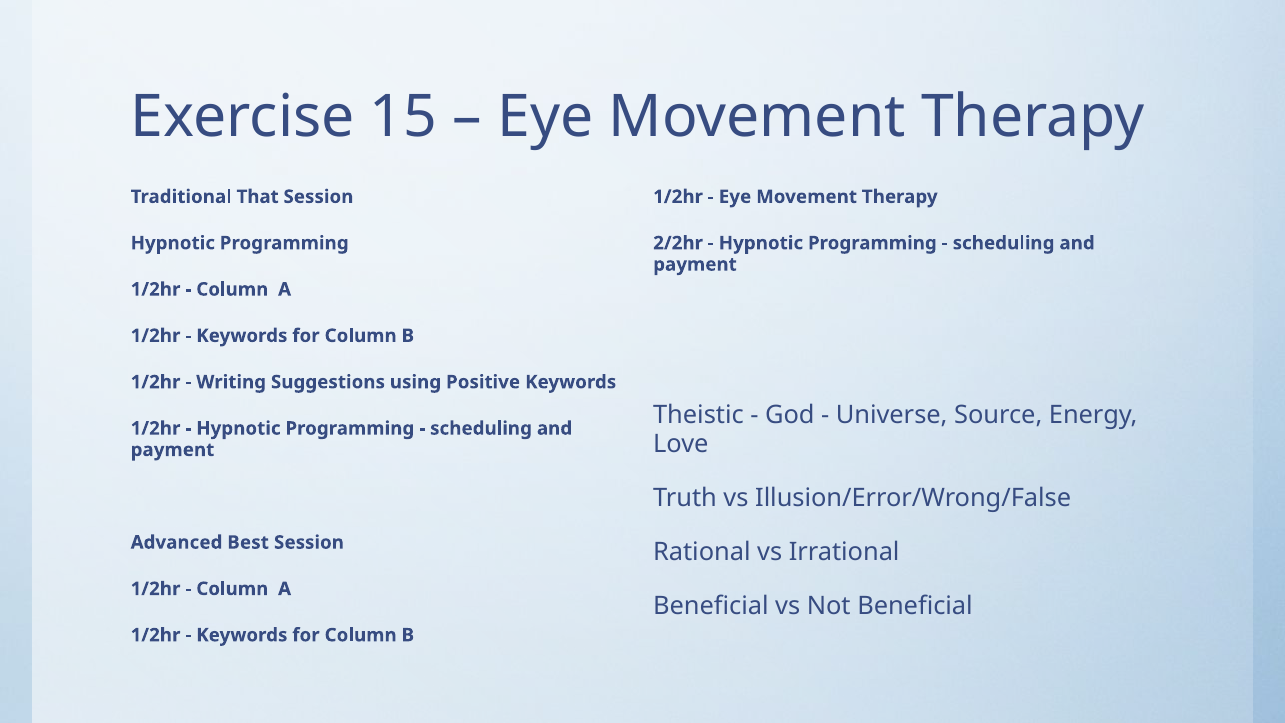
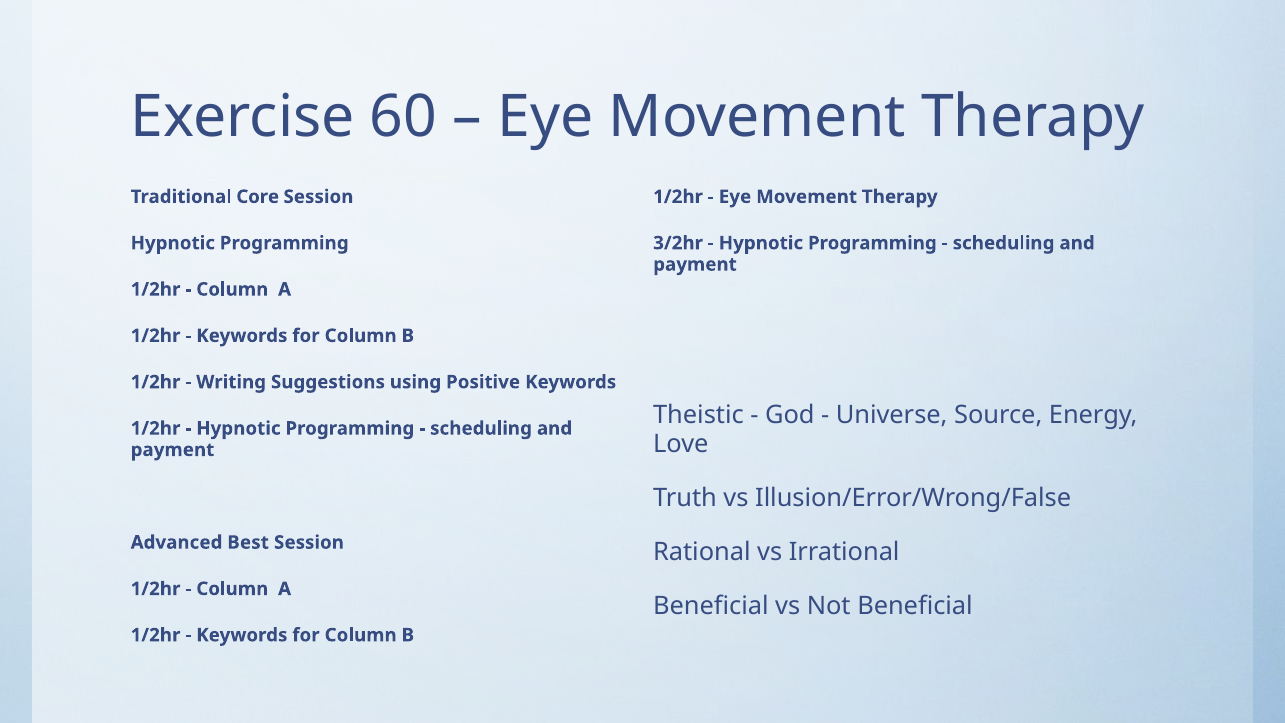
15: 15 -> 60
That: That -> Core
2/2hr: 2/2hr -> 3/2hr
